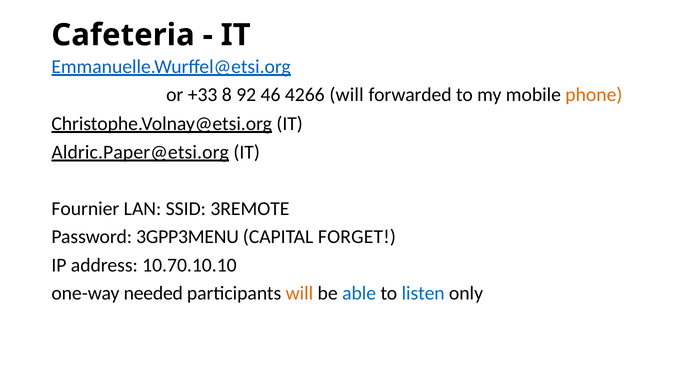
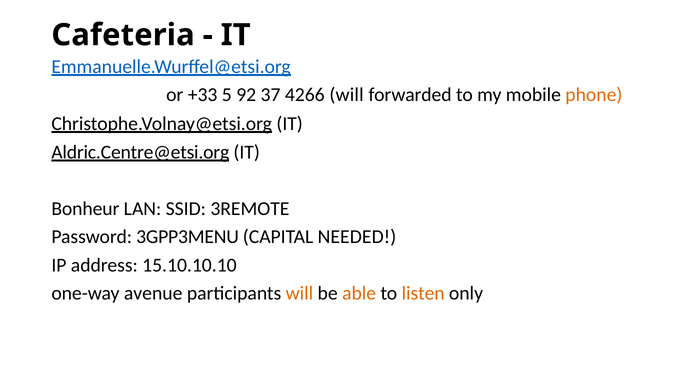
8: 8 -> 5
46: 46 -> 37
Aldric.Paper@etsi.org: Aldric.Paper@etsi.org -> Aldric.Centre@etsi.org
Fournier: Fournier -> Bonheur
FORGET: FORGET -> NEEDED
10.70.10.10: 10.70.10.10 -> 15.10.10.10
needed: needed -> avenue
able colour: blue -> orange
listen colour: blue -> orange
